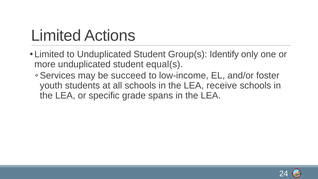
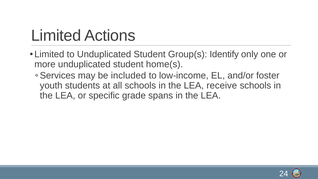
equal(s: equal(s -> home(s
succeed: succeed -> included
